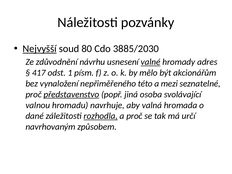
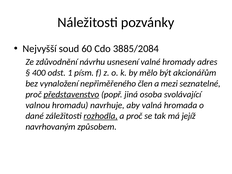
Nejvyšší underline: present -> none
80: 80 -> 60
3885/2030: 3885/2030 -> 3885/2084
valné underline: present -> none
417: 417 -> 400
této: této -> člen
určí: určí -> jejíž
